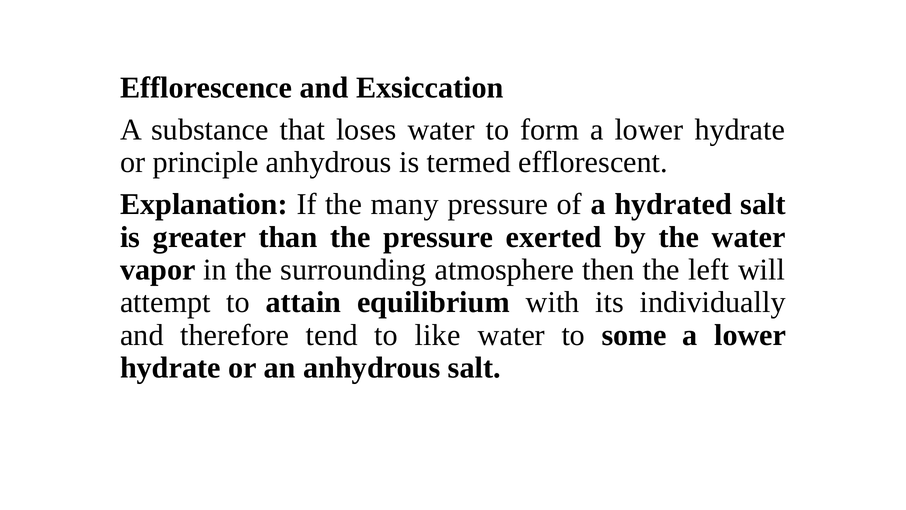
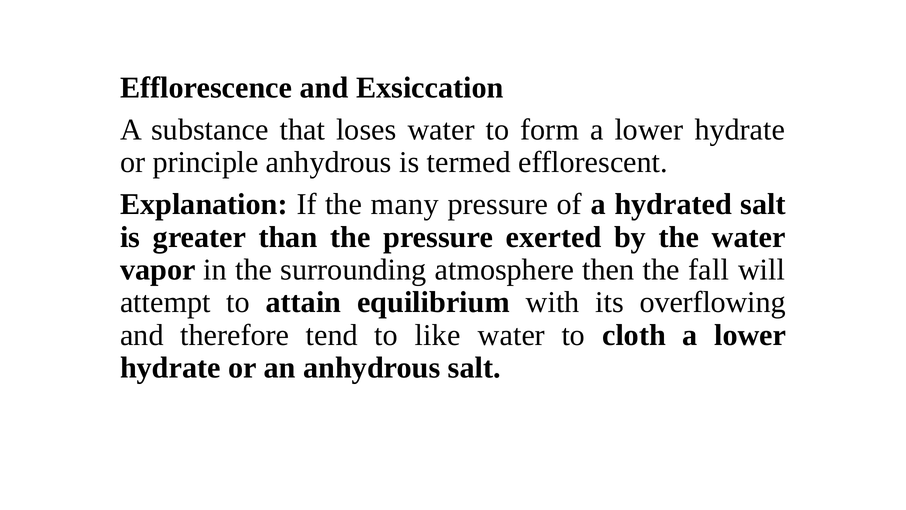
left: left -> fall
individually: individually -> overflowing
some: some -> cloth
